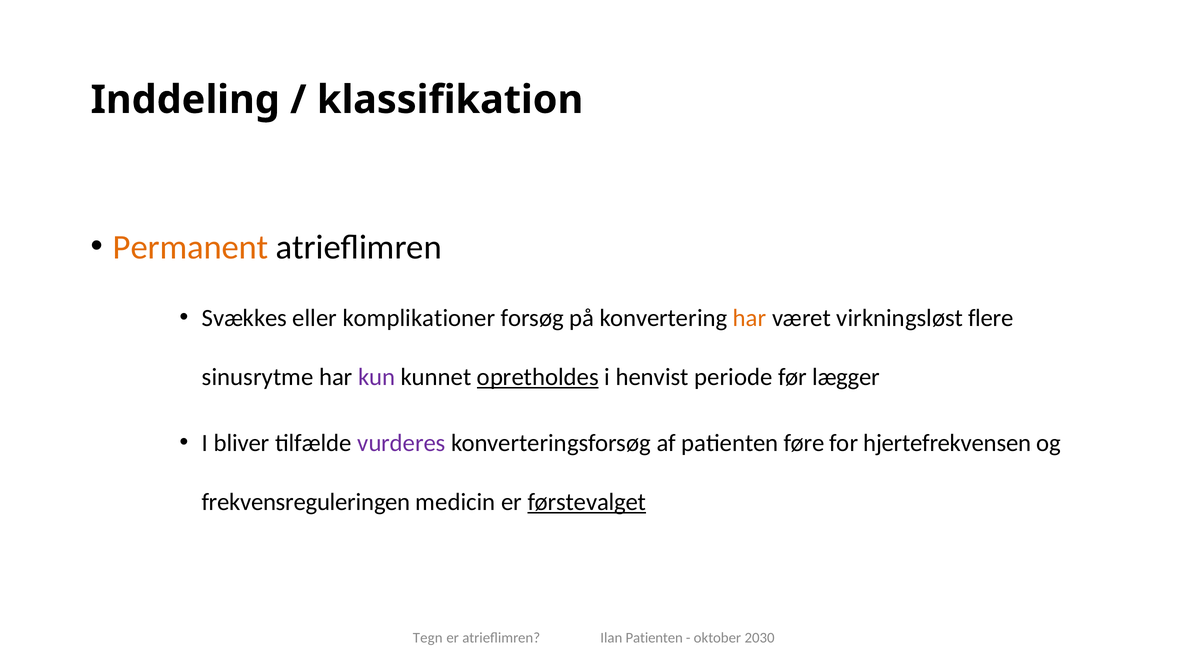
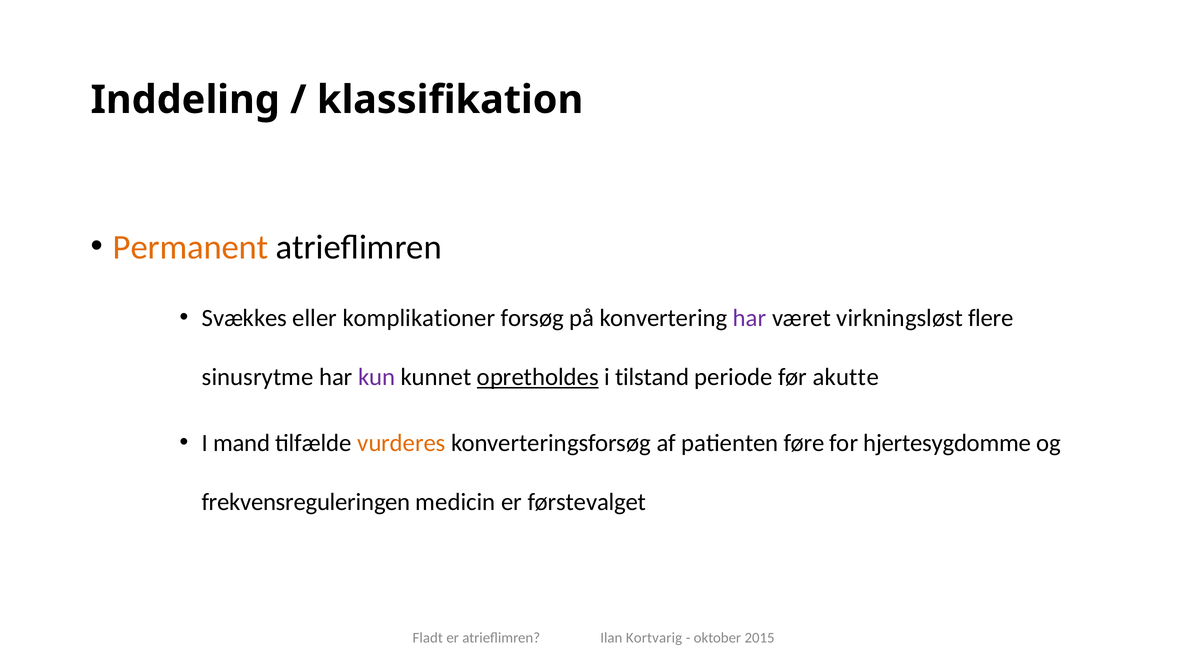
har at (750, 318) colour: orange -> purple
henvist: henvist -> tilstand
lægger: lægger -> akutte
bliver: bliver -> mand
vurderes colour: purple -> orange
hjertefrekvensen: hjertefrekvensen -> hjertesygdomme
førstevalget underline: present -> none
Tegn: Tegn -> Fladt
Ilan Patienten: Patienten -> Kortvarig
2030: 2030 -> 2015
